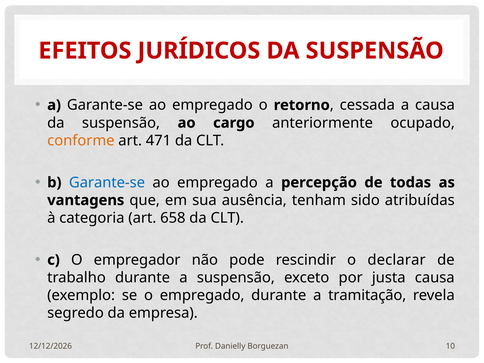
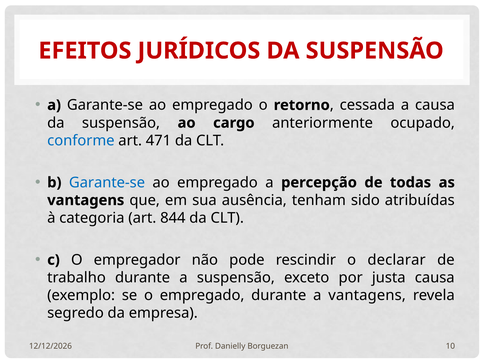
conforme colour: orange -> blue
658: 658 -> 844
a tramitação: tramitação -> vantagens
